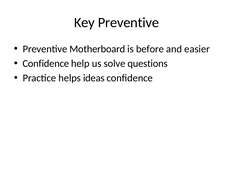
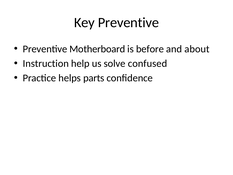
easier: easier -> about
Confidence at (46, 63): Confidence -> Instruction
questions: questions -> confused
ideas: ideas -> parts
